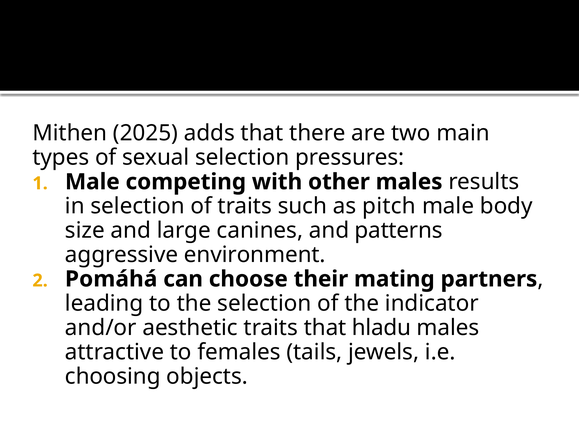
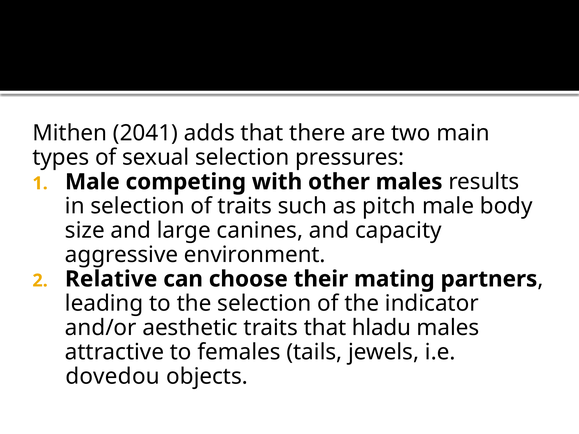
2025: 2025 -> 2041
patterns: patterns -> capacity
Pomáhá: Pomáhá -> Relative
choosing: choosing -> dovedou
